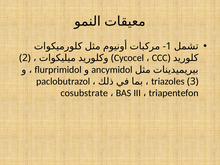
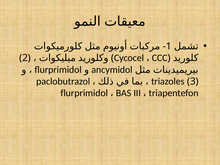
cosubstrate at (84, 93): cosubstrate -> flurprimidol
